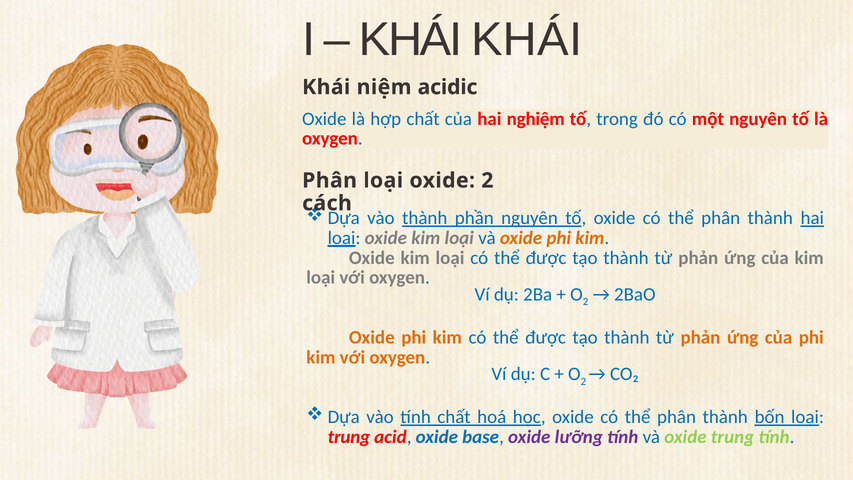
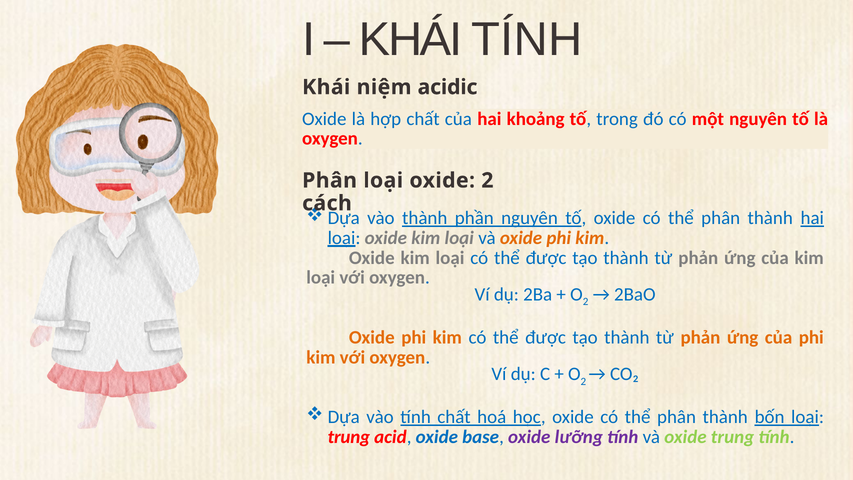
KHÁI at (527, 40): KHÁI -> TÍNH
nghiệm: nghiệm -> khoảng
